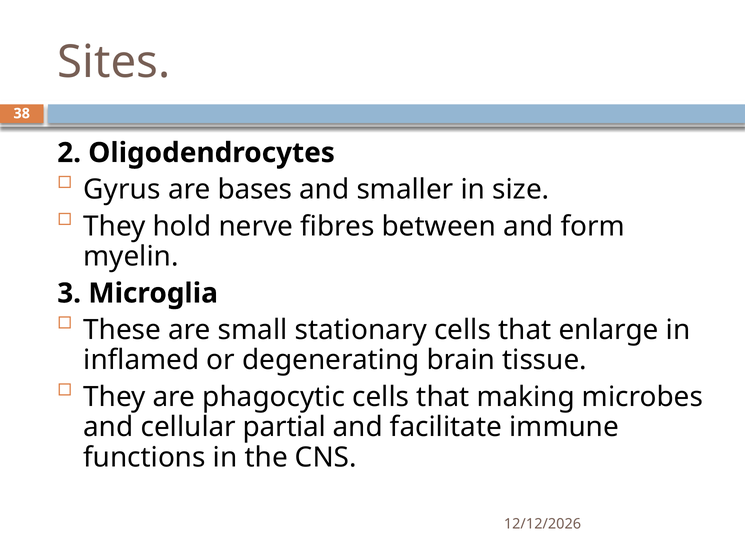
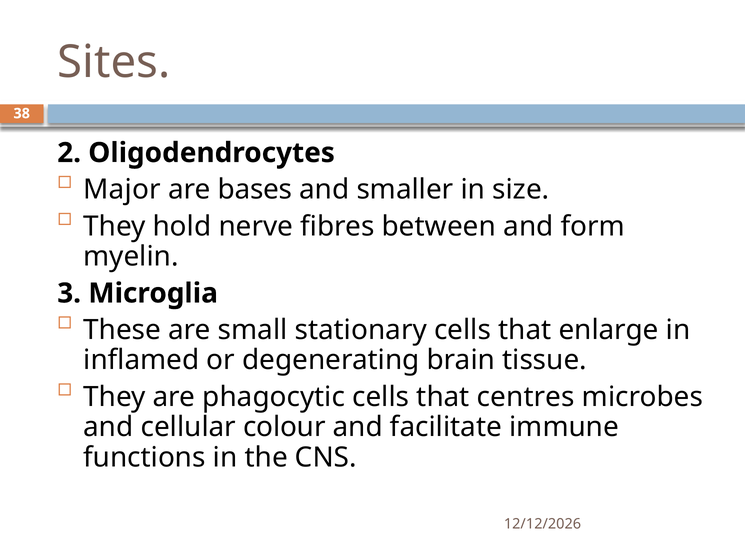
Gyrus: Gyrus -> Major
making: making -> centres
partial: partial -> colour
